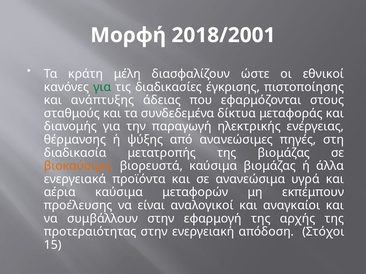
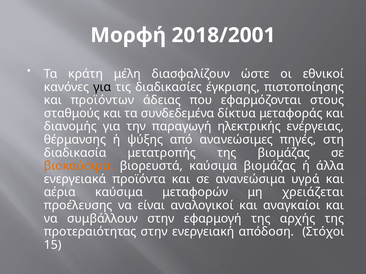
για at (102, 87) colour: green -> black
ανάπτυξης: ανάπτυξης -> προϊόντων
εκπέμπουν: εκπέμπουν -> χρειάζεται
